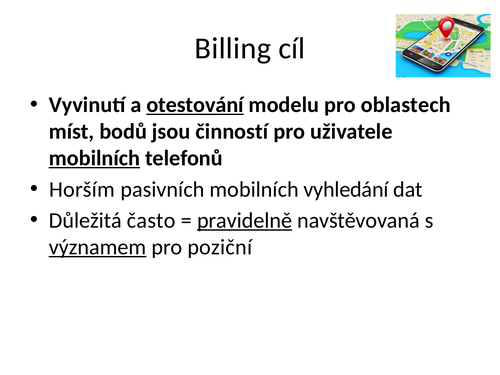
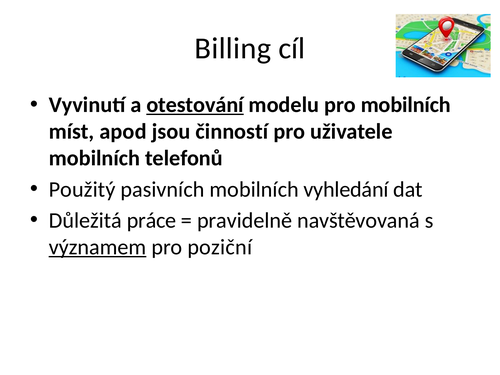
pro oblastech: oblastech -> mobilních
bodů: bodů -> apod
mobilních at (94, 158) underline: present -> none
Horším: Horším -> Použitý
často: často -> práce
pravidelně underline: present -> none
